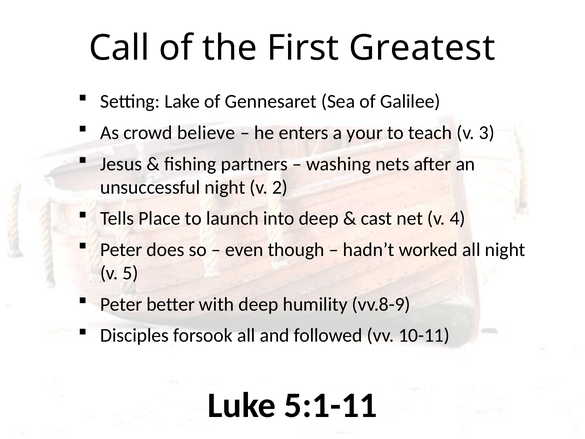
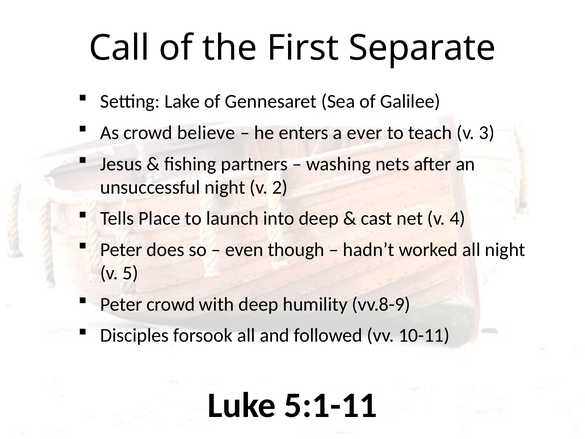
Greatest: Greatest -> Separate
your: your -> ever
Peter better: better -> crowd
